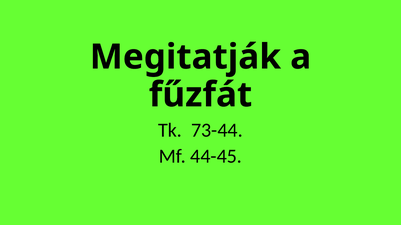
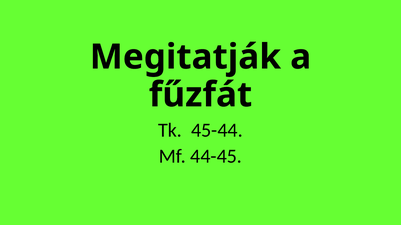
73-44: 73-44 -> 45-44
